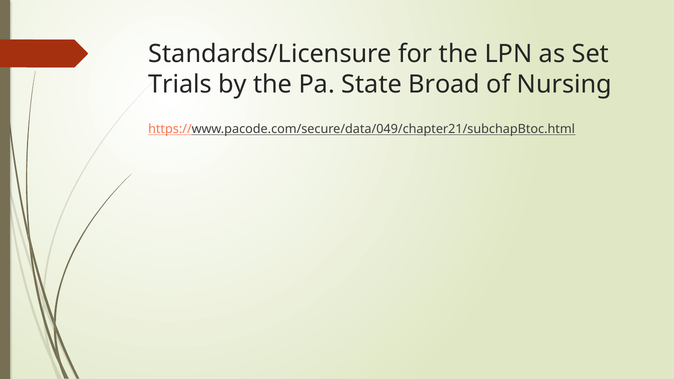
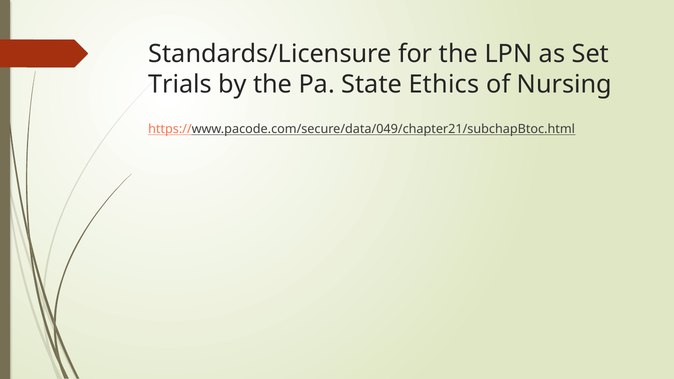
Broad: Broad -> Ethics
